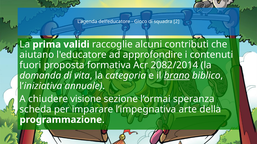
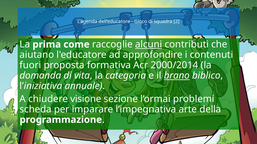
validi: validi -> come
alcuni underline: none -> present
2082/2014: 2082/2014 -> 2000/2014
speranza: speranza -> problemi
